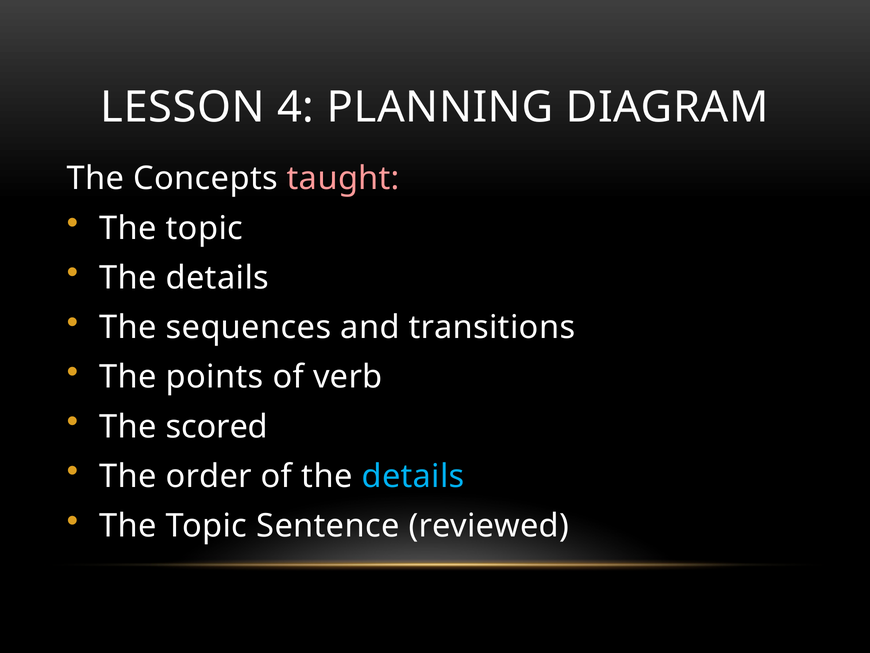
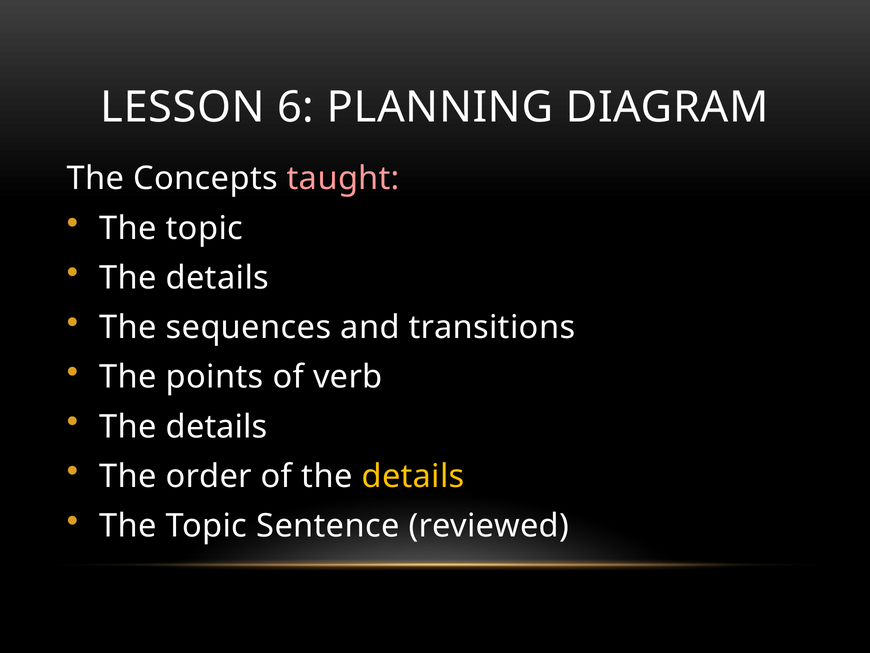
4: 4 -> 6
scored at (217, 426): scored -> details
details at (413, 476) colour: light blue -> yellow
